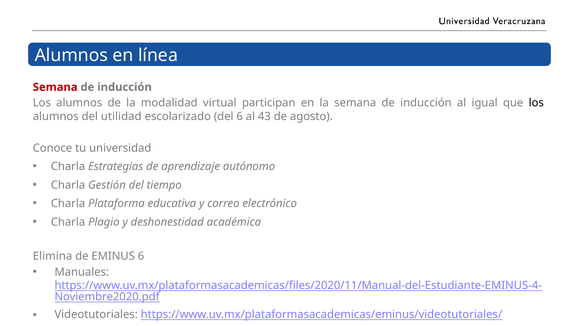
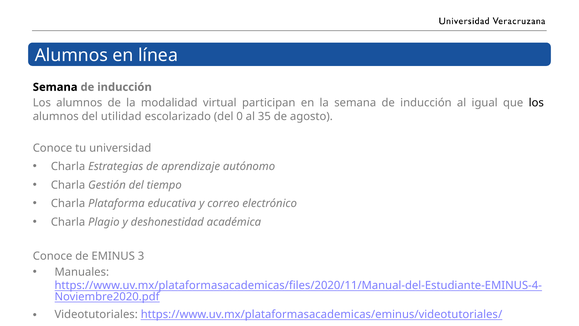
Semana at (55, 87) colour: red -> black
del 6: 6 -> 0
43: 43 -> 35
Elimina at (53, 256): Elimina -> Conoce
EMINUS 6: 6 -> 3
